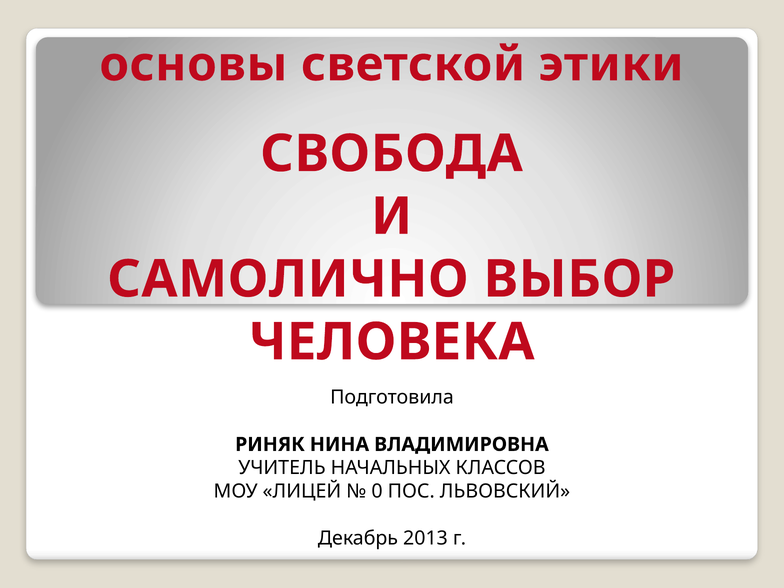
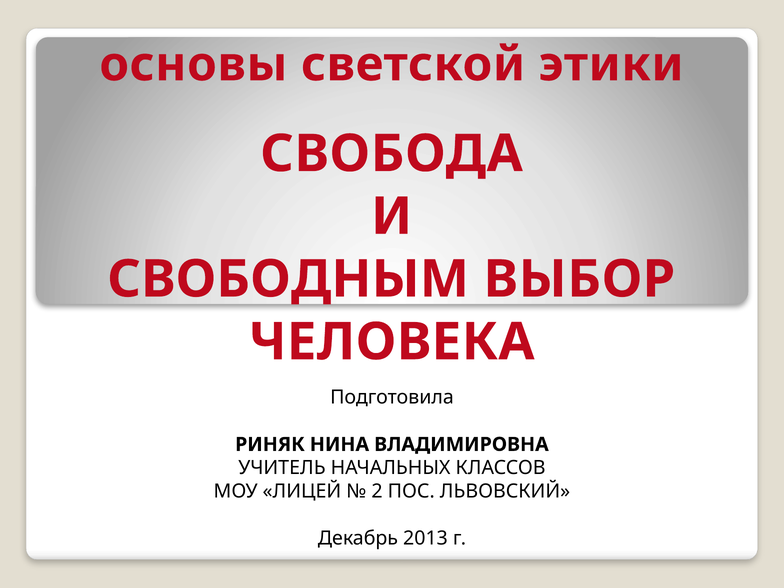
САМОЛИЧНО: САМОЛИЧНО -> СВОБОДНЫМ
0: 0 -> 2
